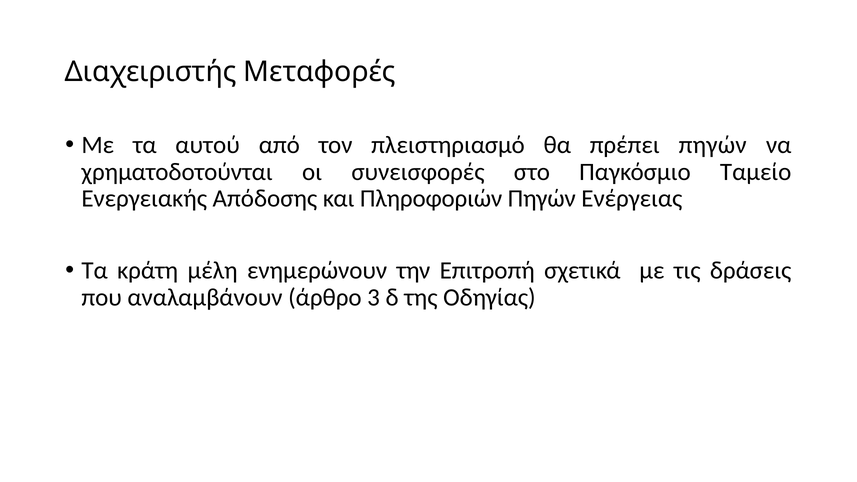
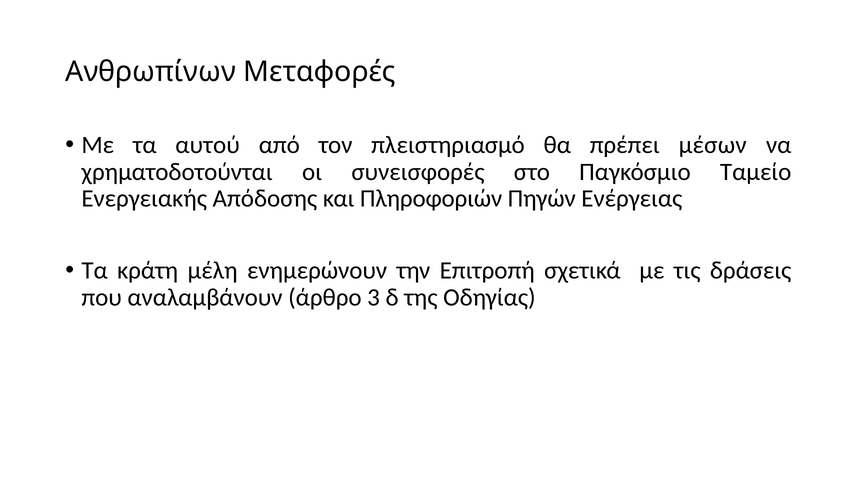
Διαχειριστής: Διαχειριστής -> Ανθρωπίνων
πρέπει πηγών: πηγών -> μέσων
